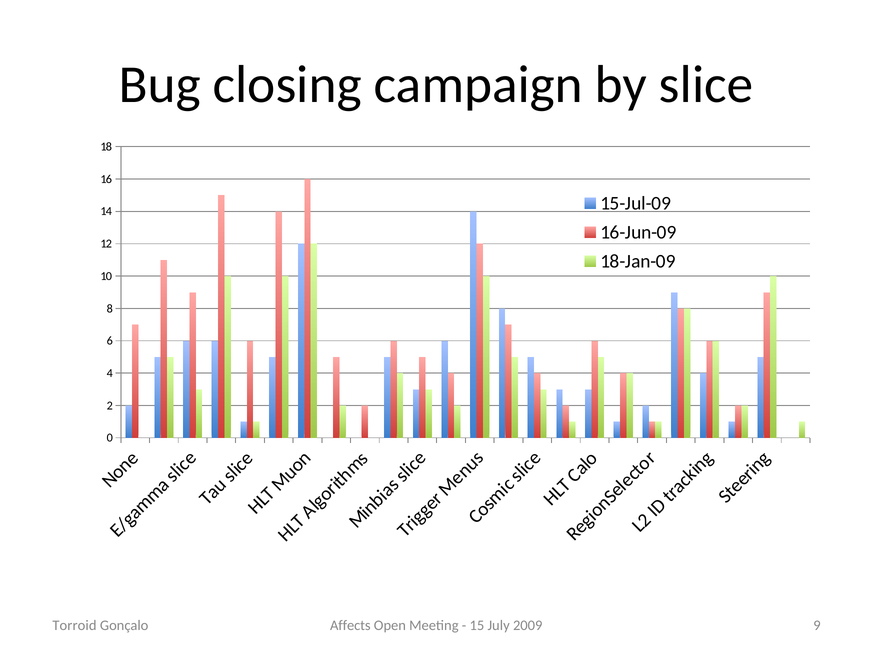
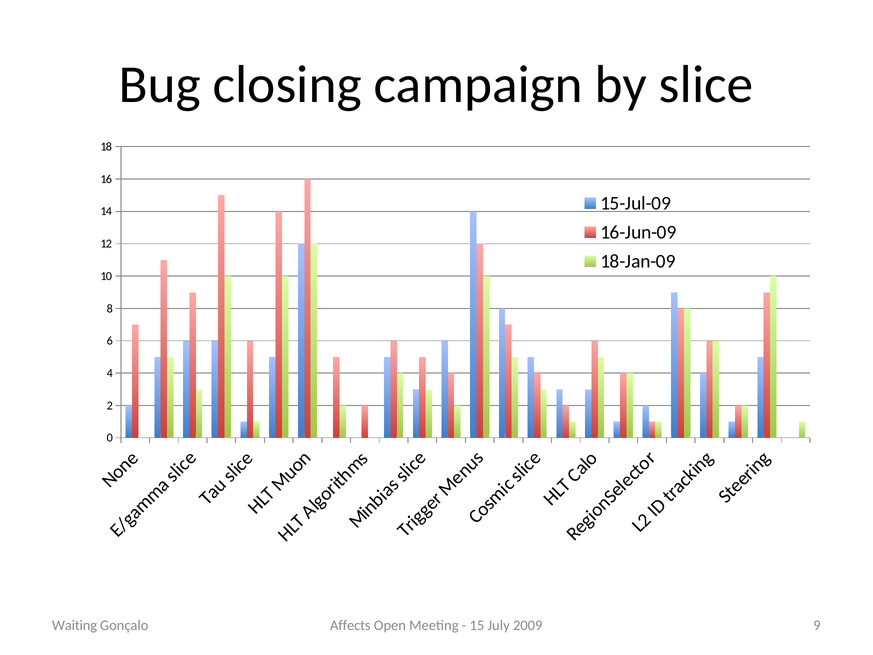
Torroid: Torroid -> Waiting
